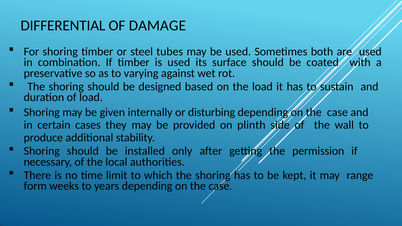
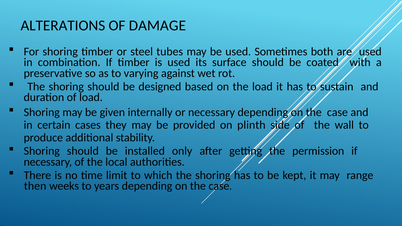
DIFFERENTIAL: DIFFERENTIAL -> ALTERATIONS
or disturbing: disturbing -> necessary
form: form -> then
